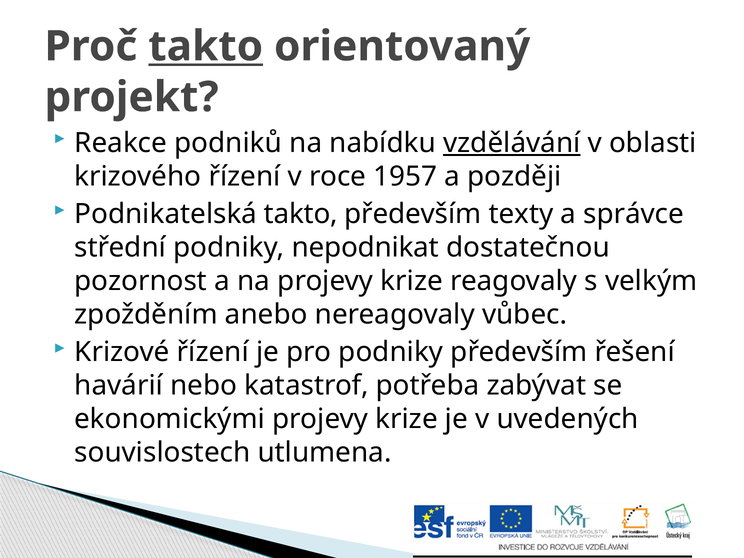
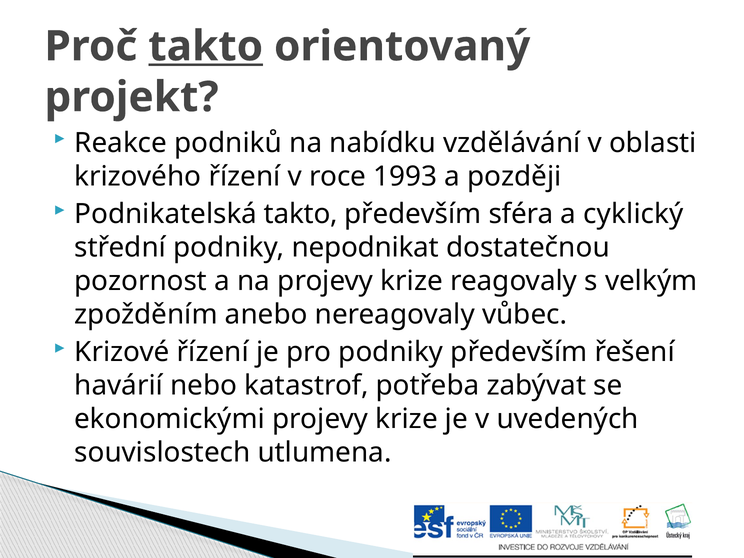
vzdělávání underline: present -> none
1957: 1957 -> 1993
texty: texty -> sféra
správce: správce -> cyklický
